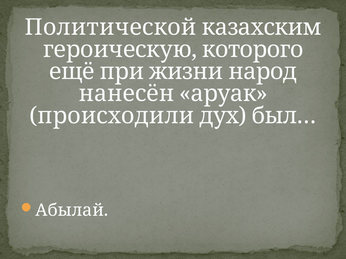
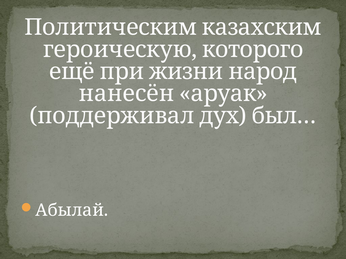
Политической: Политической -> Политическим
происходили: происходили -> поддерживал
